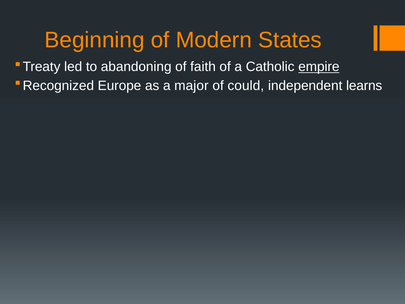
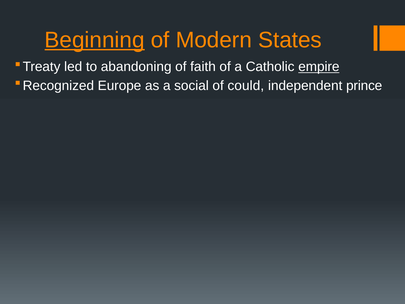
Beginning underline: none -> present
major: major -> social
learns: learns -> prince
